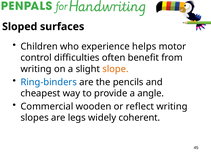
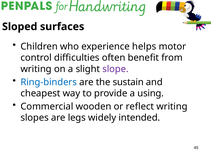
slope colour: orange -> purple
pencils: pencils -> sustain
angle: angle -> using
coherent: coherent -> intended
